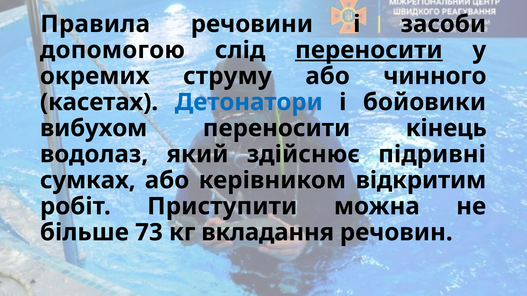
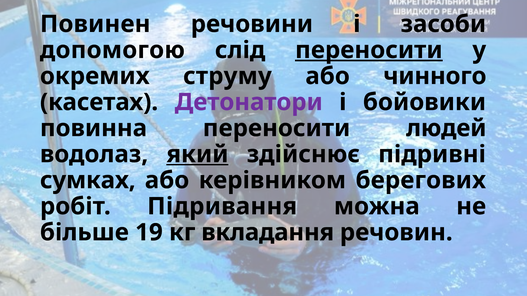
Правила: Правила -> Повинен
Детонатори colour: blue -> purple
вибухом: вибухом -> повинна
кінець: кінець -> людей
який underline: none -> present
відкритим: відкритим -> берегових
Приступити: Приступити -> Підривання
73: 73 -> 19
